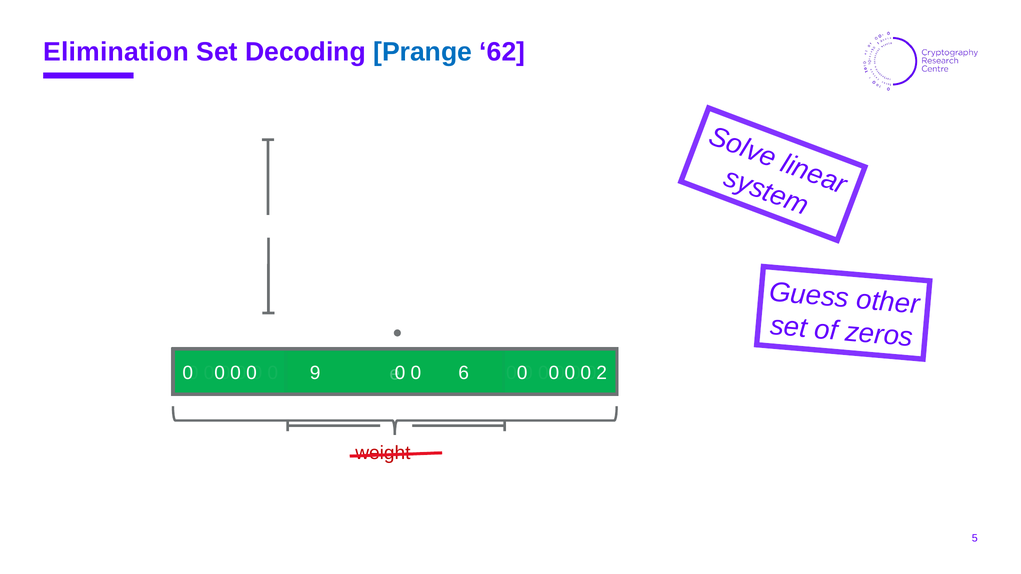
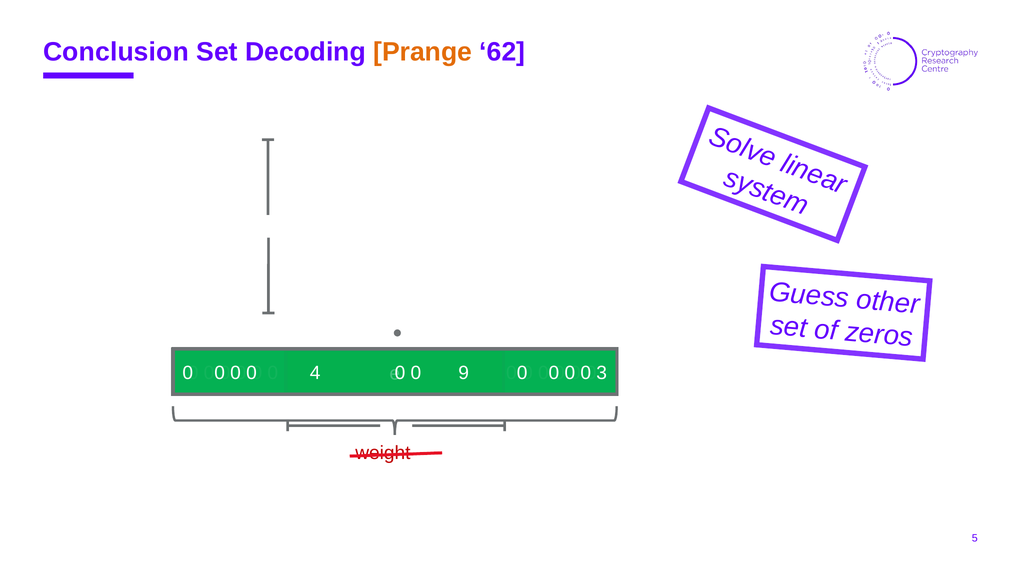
Elimination: Elimination -> Conclusion
Prange colour: blue -> orange
9: 9 -> 4
6: 6 -> 9
2: 2 -> 3
